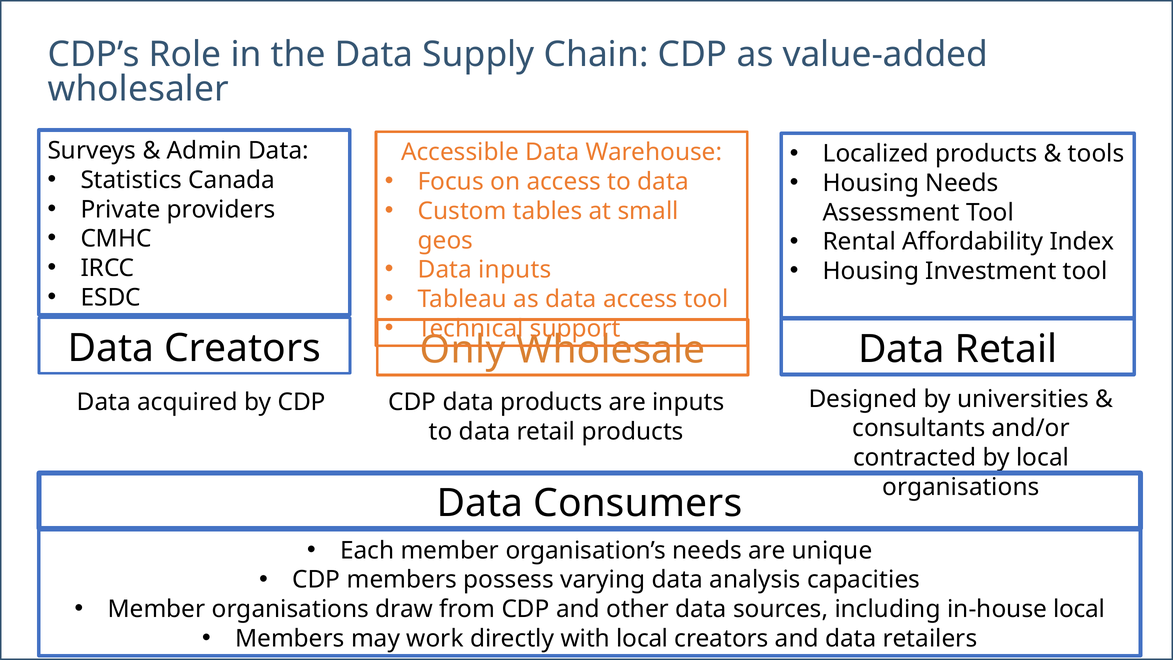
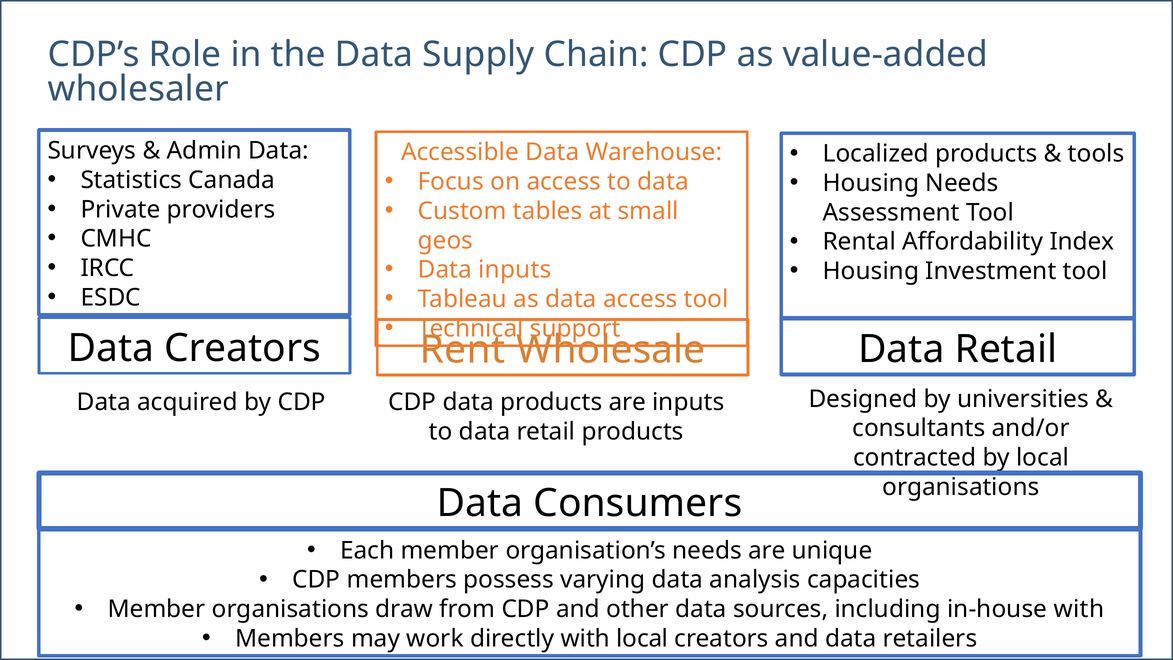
Only: Only -> Rent
in-house local: local -> with
